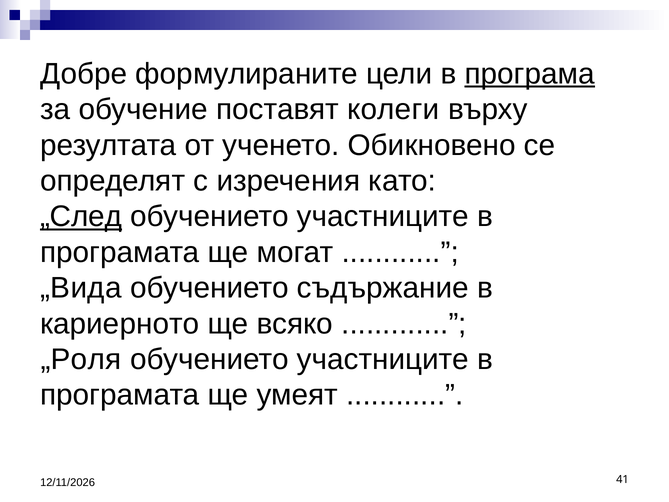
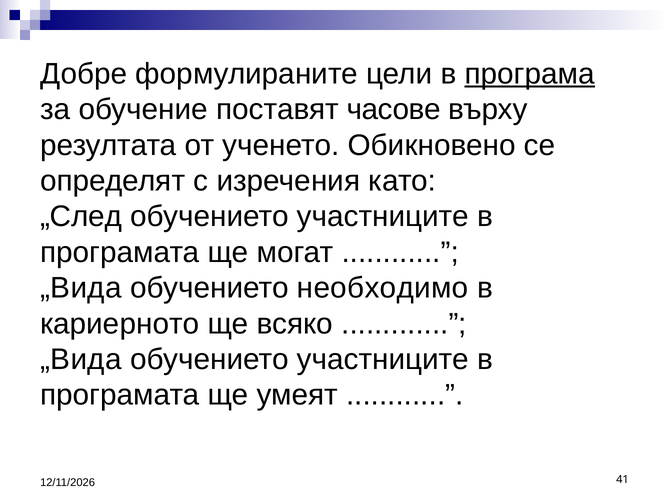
колеги: колеги -> часове
„След underline: present -> none
съдържание: съдържание -> необходимо
„Роля at (81, 359): „Роля -> „Вида
